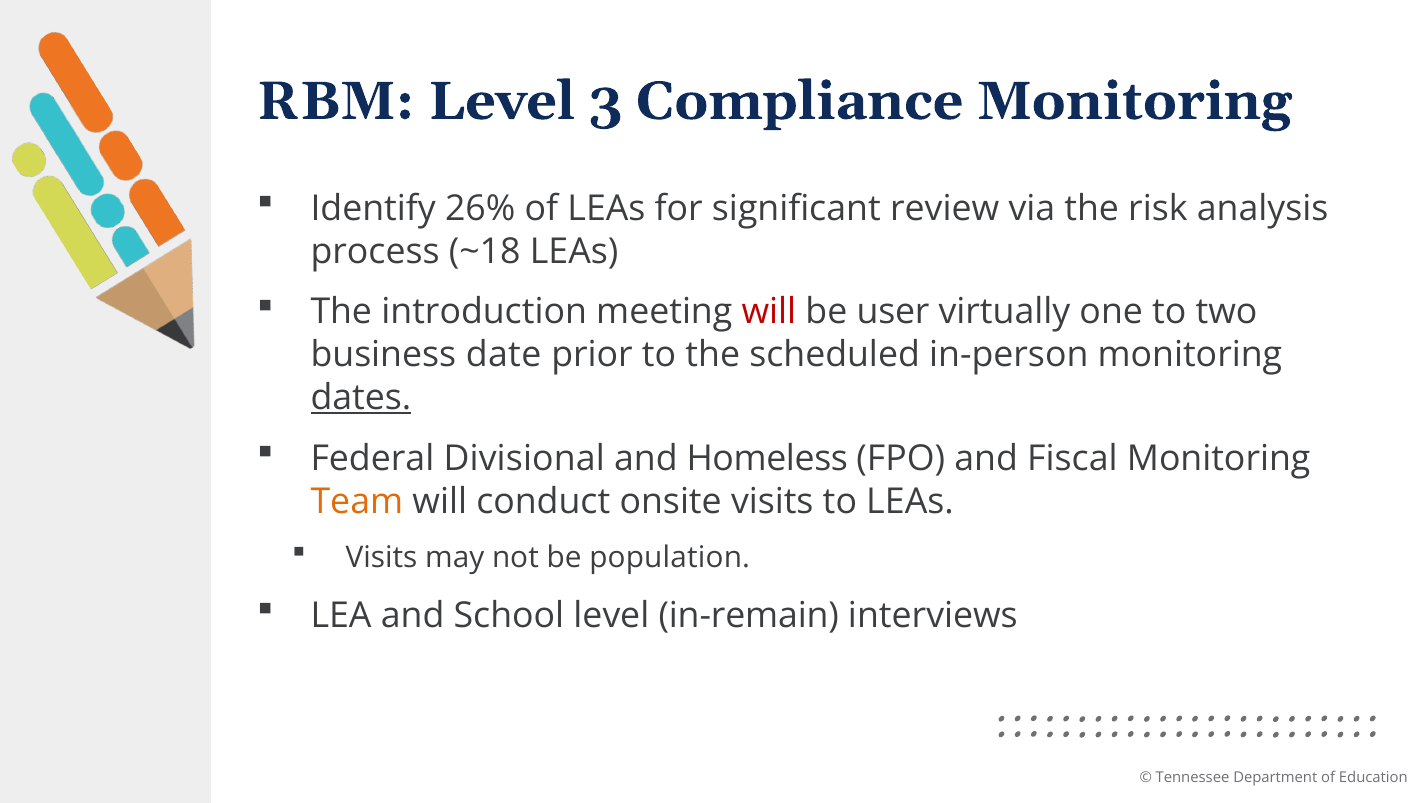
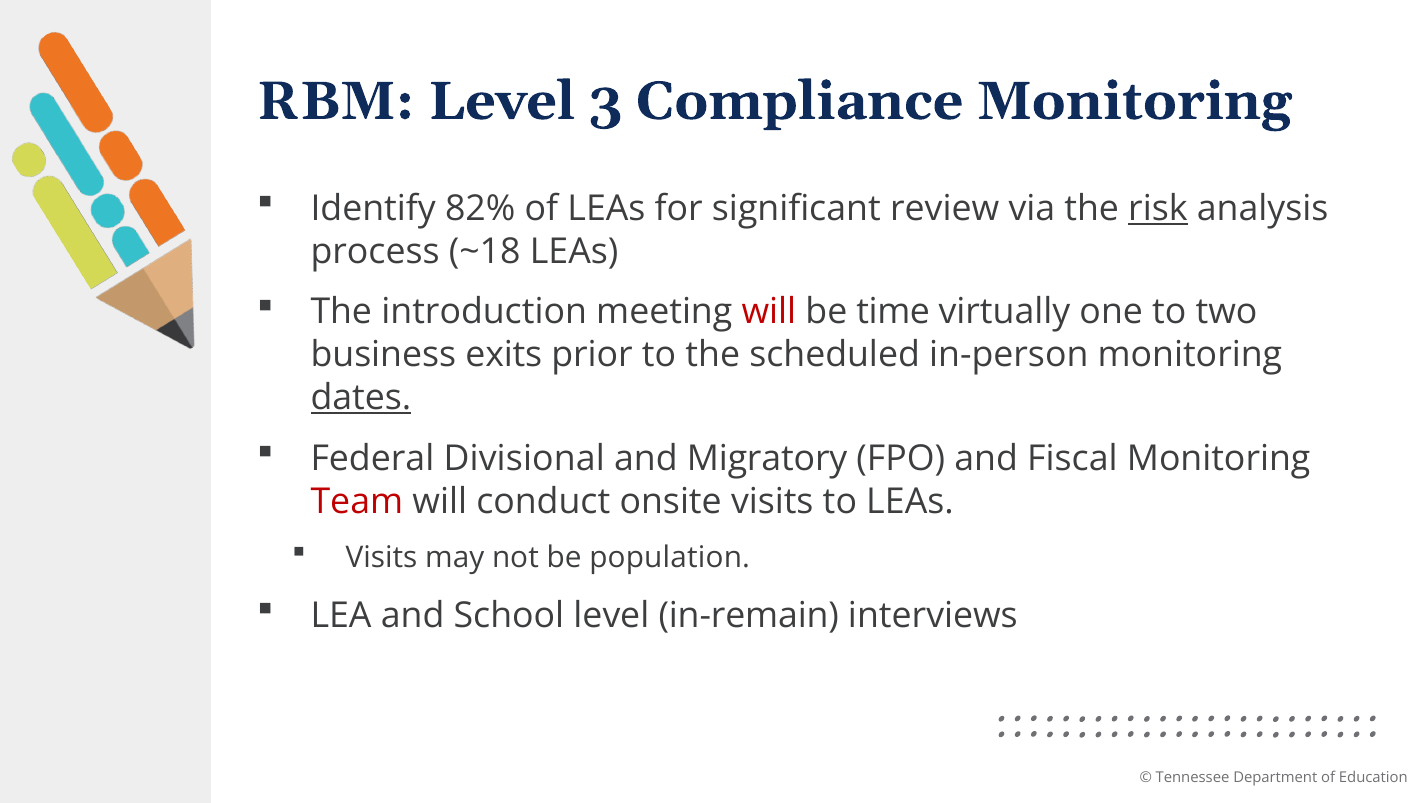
26%: 26% -> 82%
risk underline: none -> present
user: user -> time
date: date -> exits
Homeless: Homeless -> Migratory
Team colour: orange -> red
